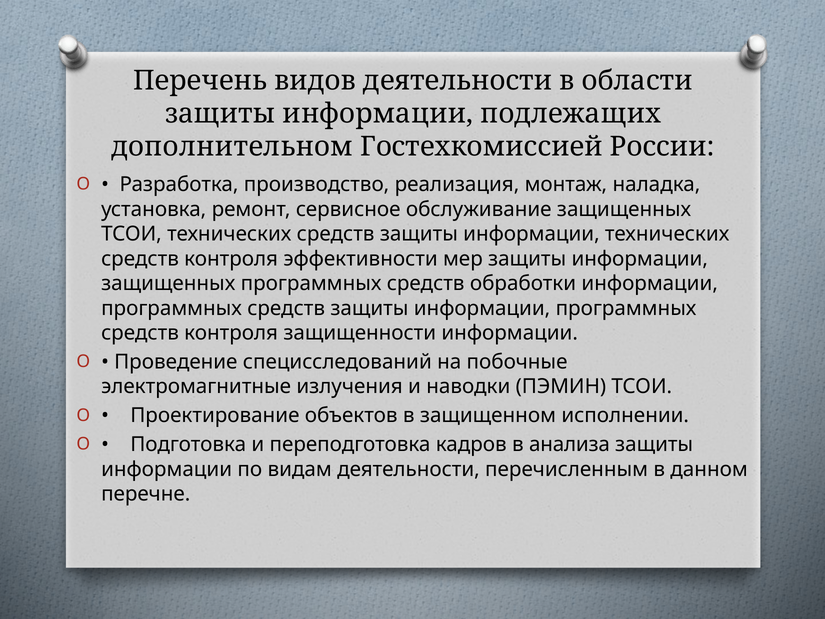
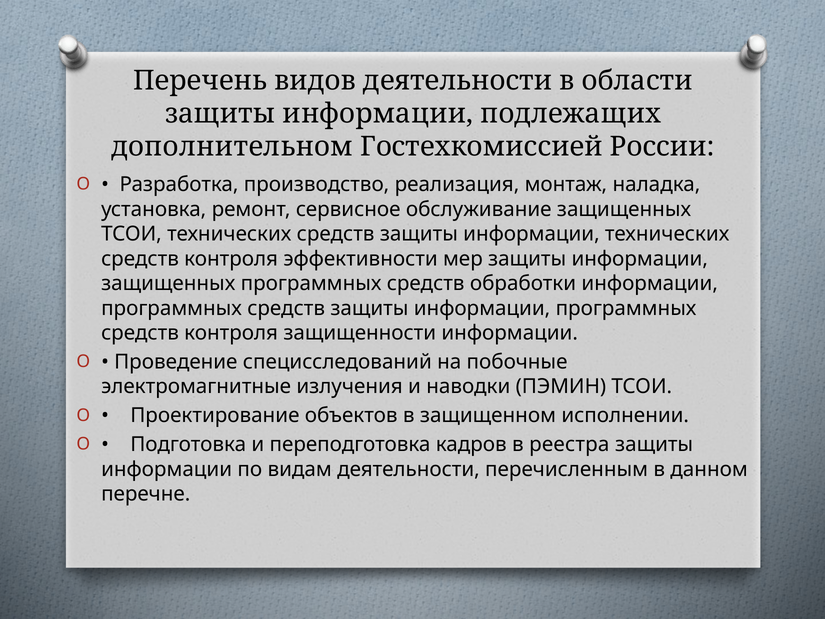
анализа: анализа -> реестра
